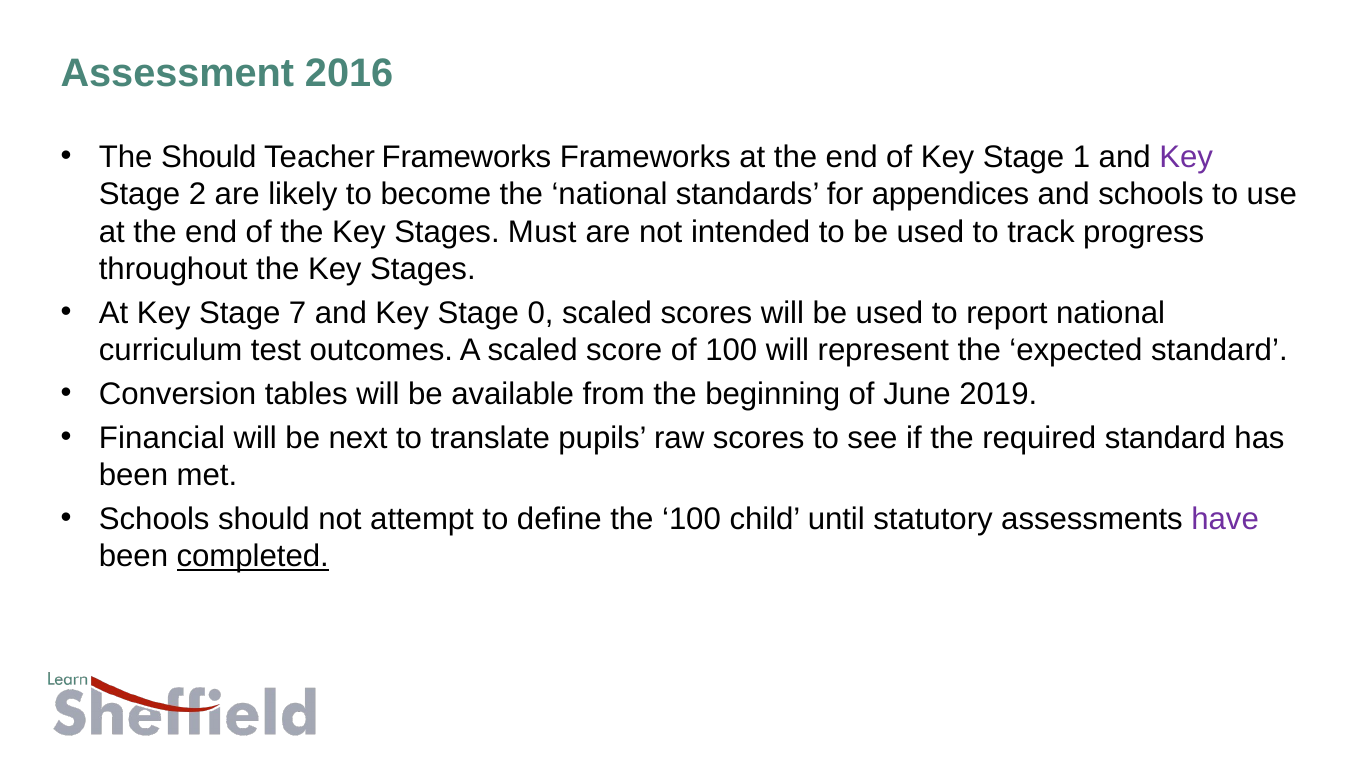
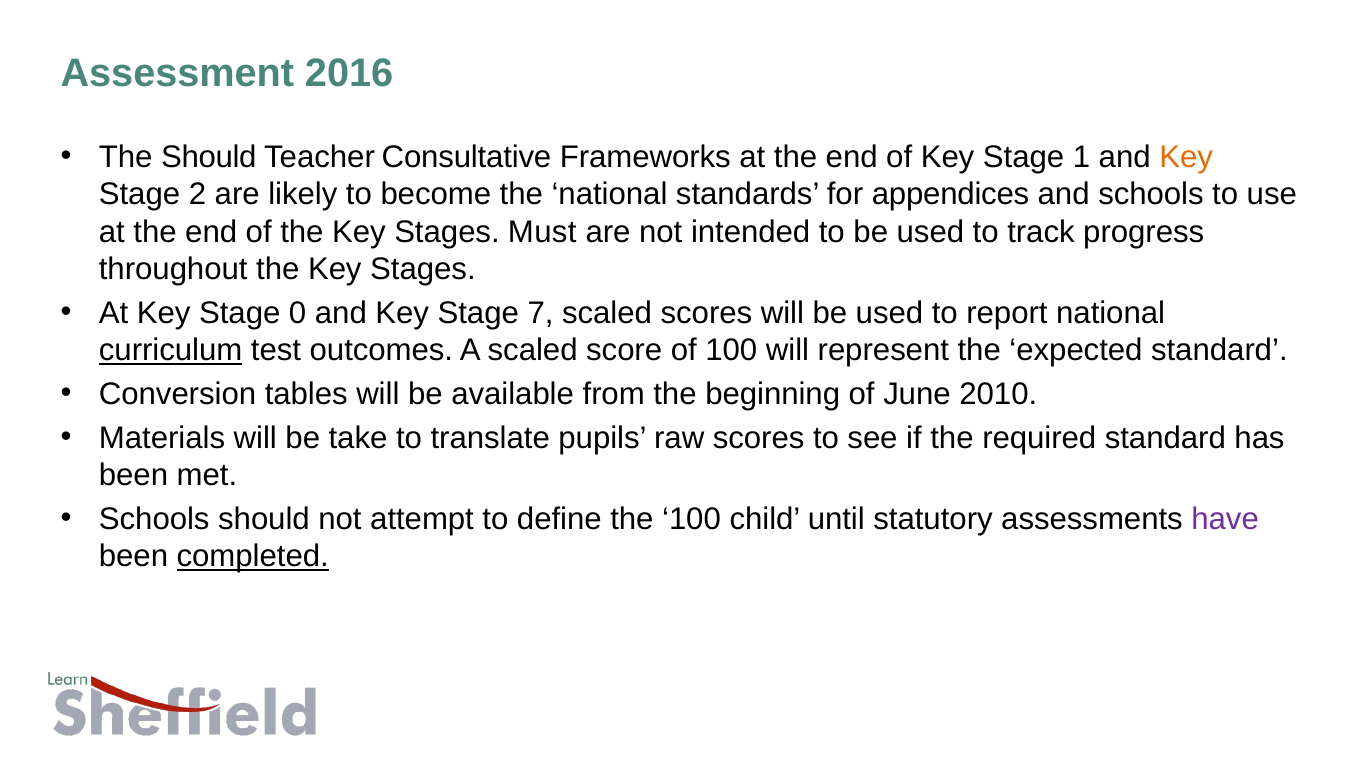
Teacher Frameworks: Frameworks -> Consultative
Key at (1186, 157) colour: purple -> orange
7: 7 -> 0
0: 0 -> 7
curriculum underline: none -> present
2019: 2019 -> 2010
Financial: Financial -> Materials
next: next -> take
